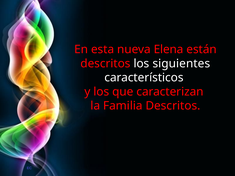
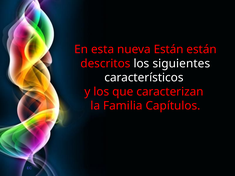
nueva Elena: Elena -> Están
Familia Descritos: Descritos -> Capítulos
